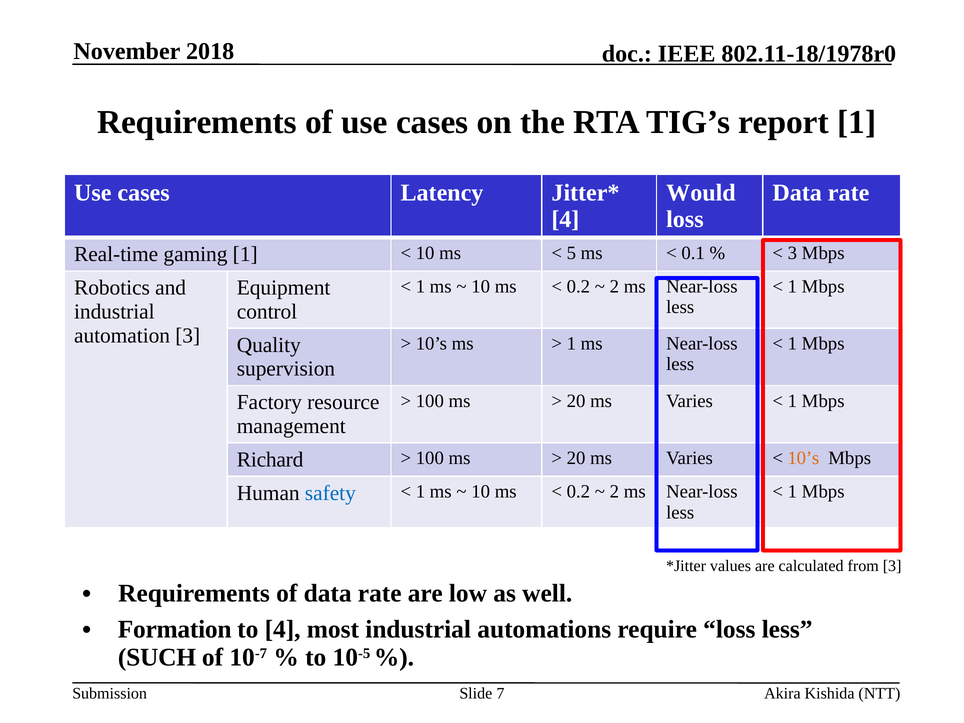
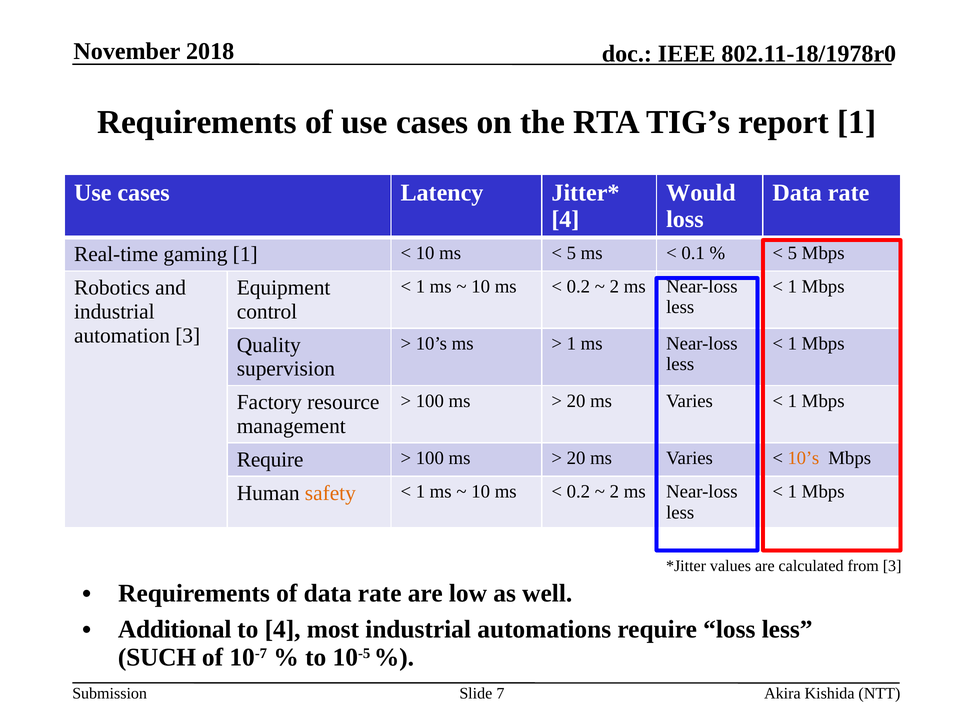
3 at (792, 253): 3 -> 5
Richard at (270, 460): Richard -> Require
safety colour: blue -> orange
Formation: Formation -> Additional
